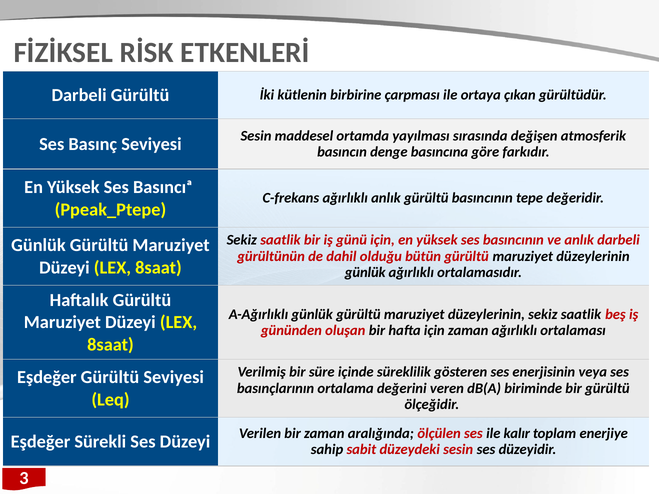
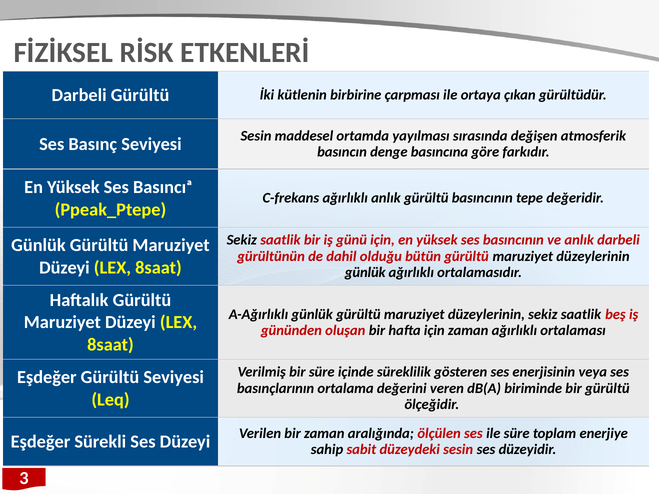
ile kalır: kalır -> süre
